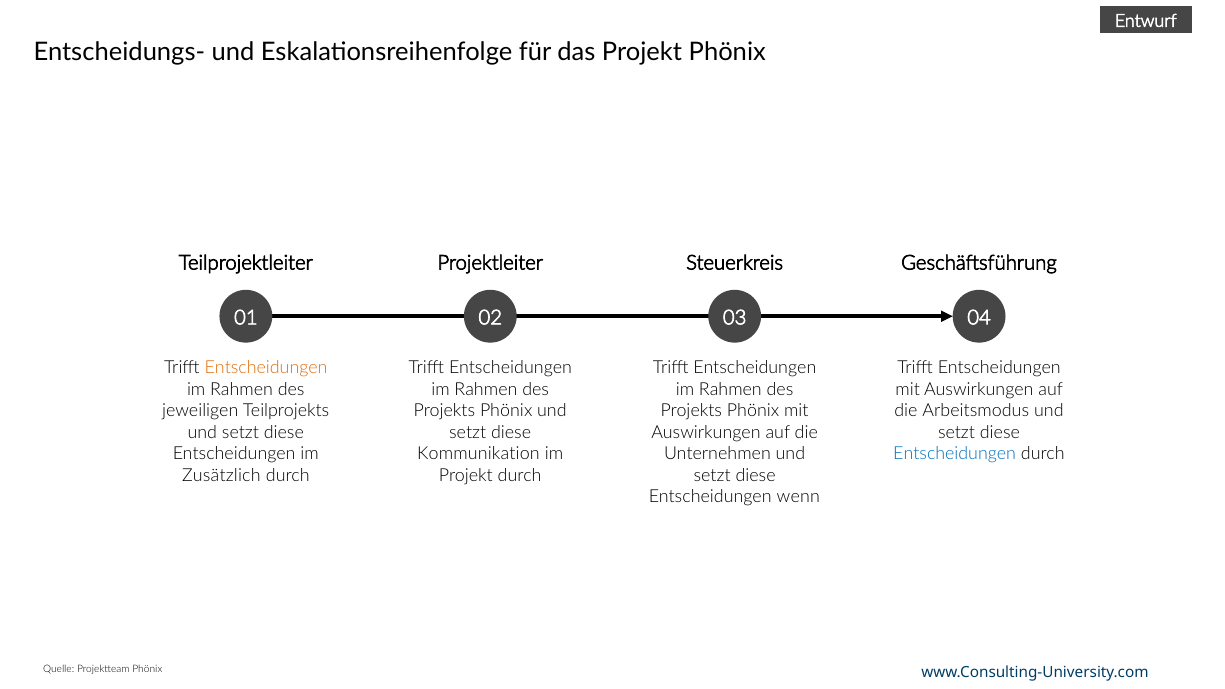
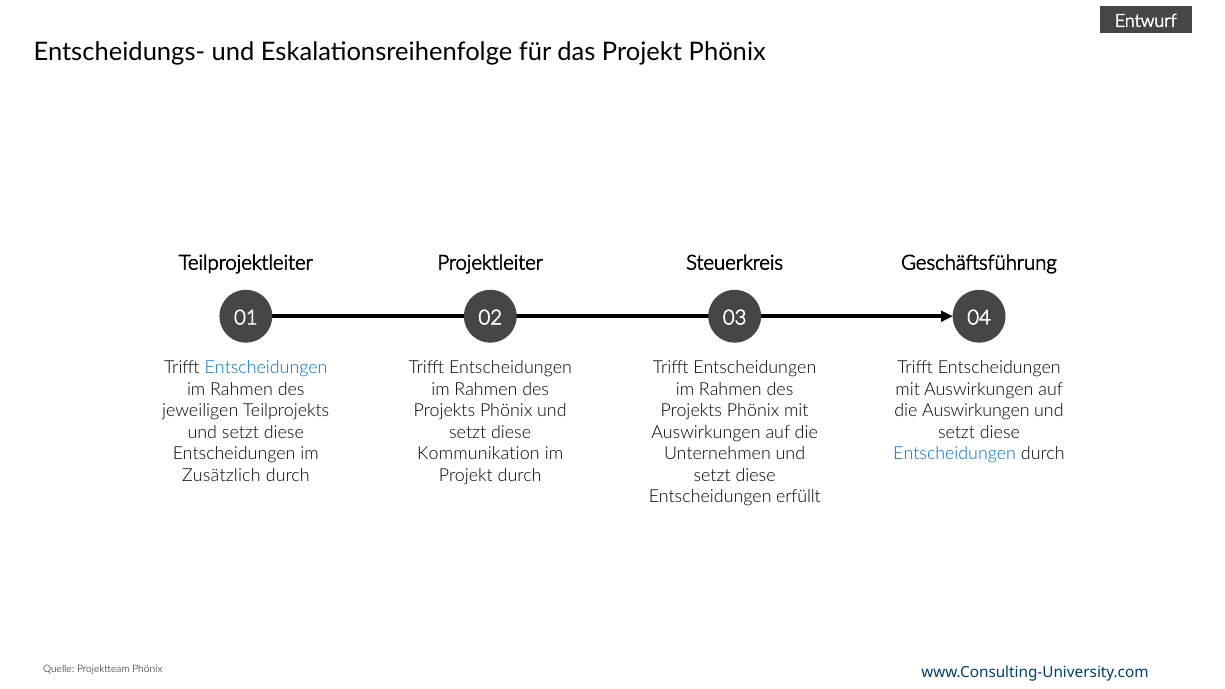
Entscheidungen at (266, 368) colour: orange -> blue
die Arbeitsmodus: Arbeitsmodus -> Auswirkungen
wenn: wenn -> erfüllt
